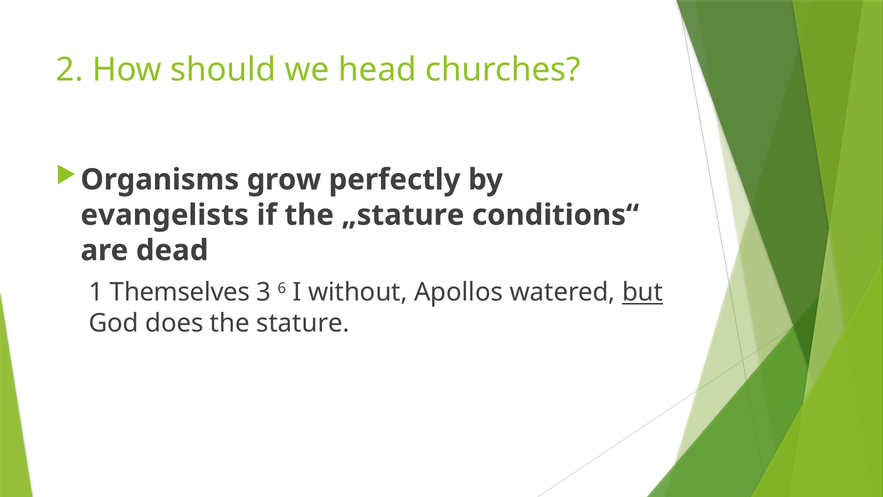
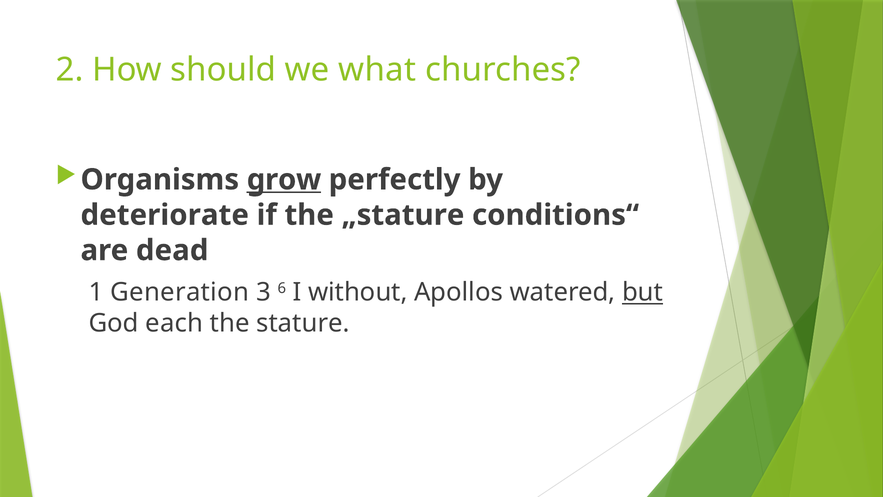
head: head -> what
grow underline: none -> present
evangelists: evangelists -> deteriorate
Themselves: Themselves -> Generation
does: does -> each
